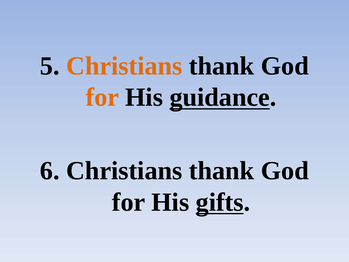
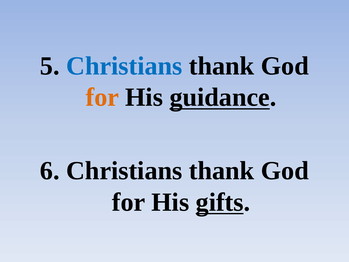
Christians at (124, 66) colour: orange -> blue
